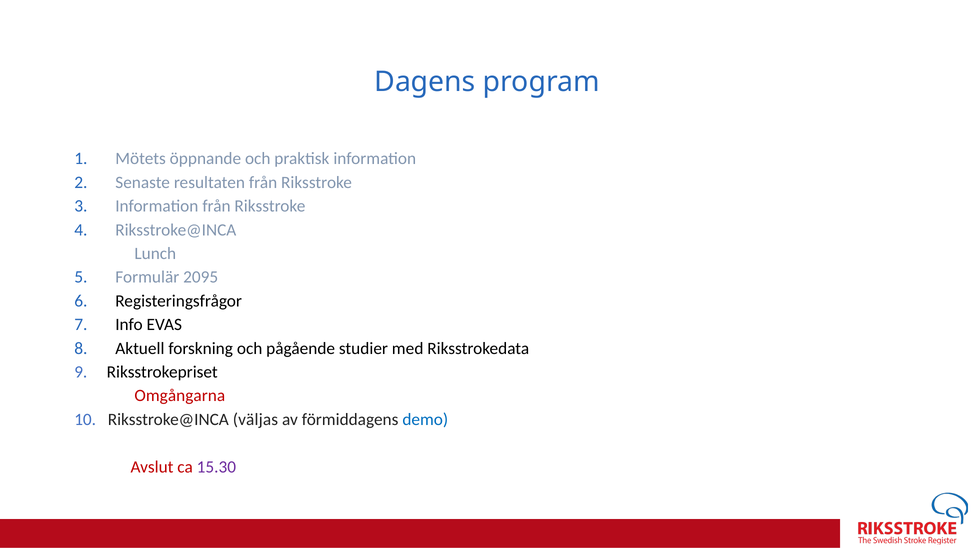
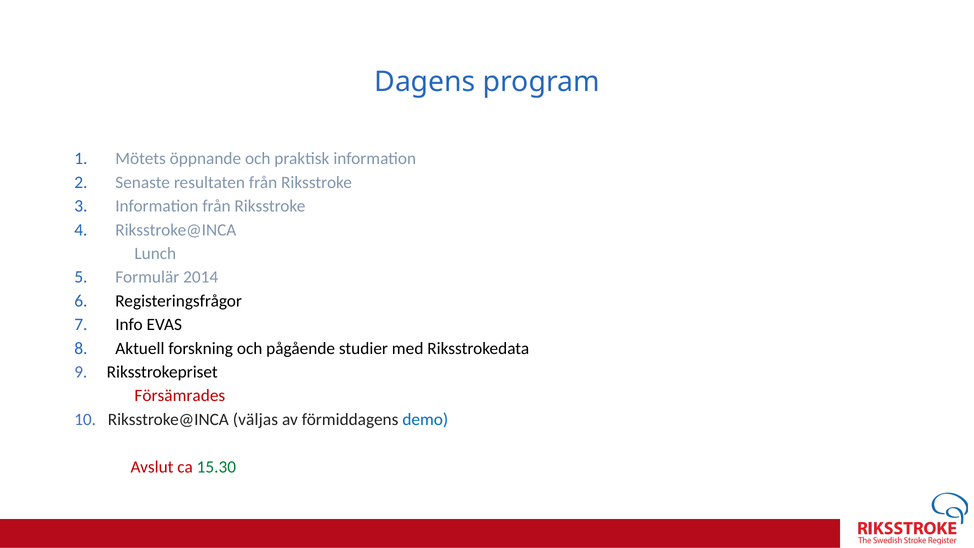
2095: 2095 -> 2014
Omgångarna: Omgångarna -> Försämrades
15.30 colour: purple -> green
